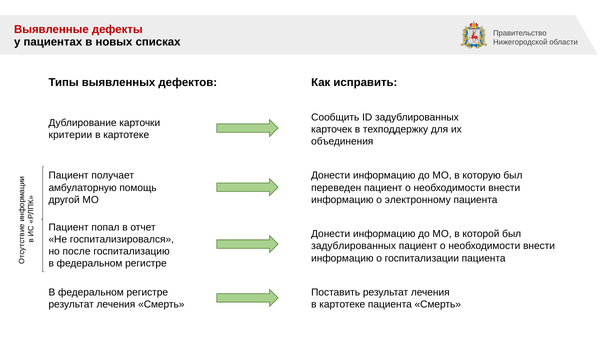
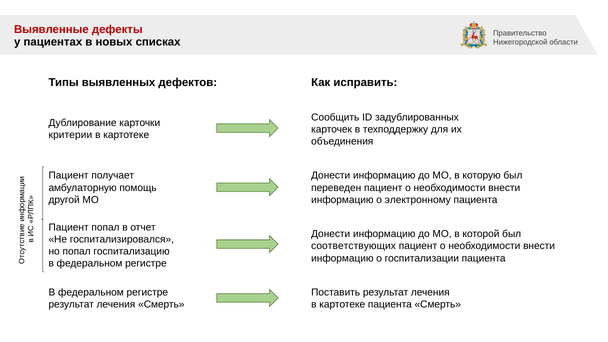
задублированных at (354, 246): задублированных -> соответствующих
но после: после -> попал
